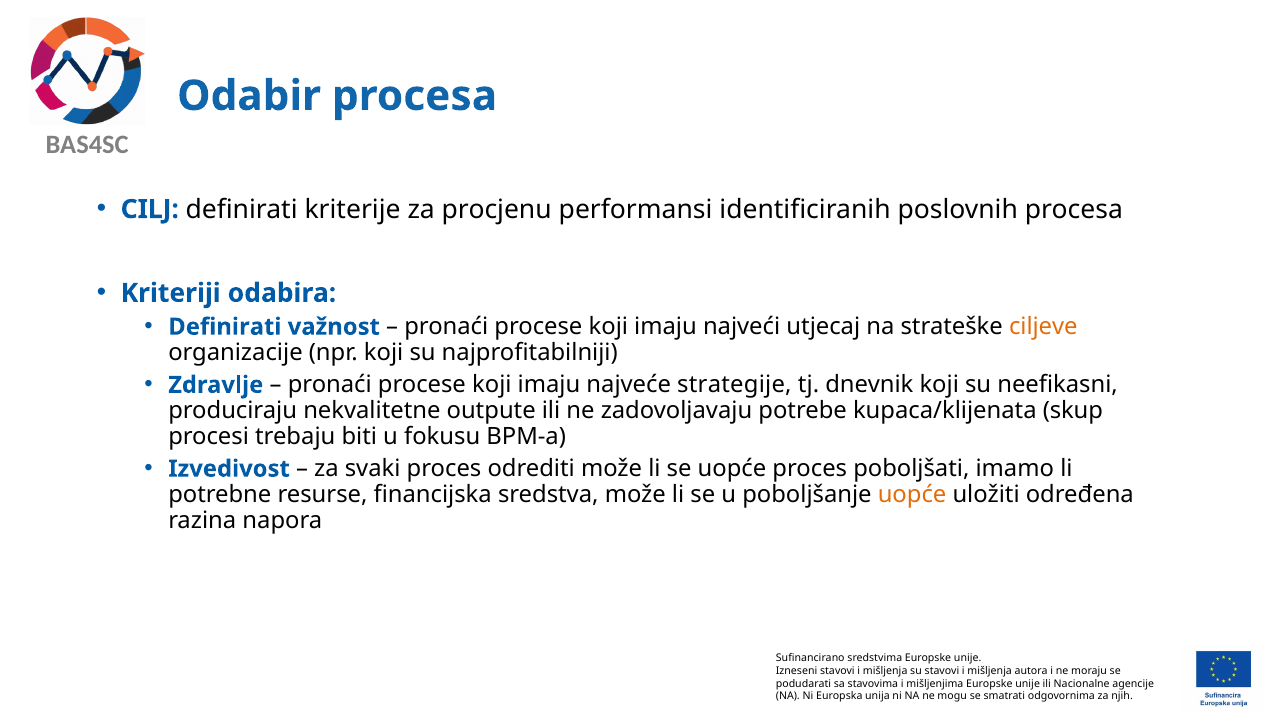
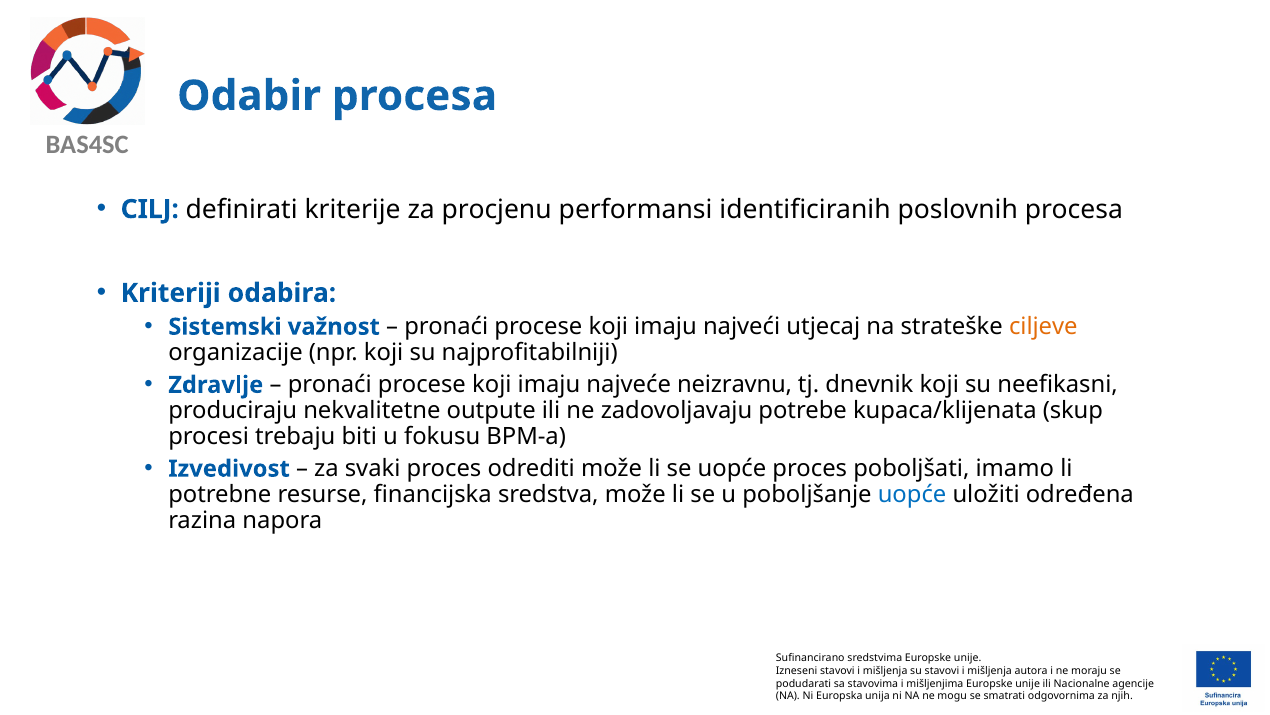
Definirati at (225, 327): Definirati -> Sistemski
strategije: strategije -> neizravnu
uopće at (912, 494) colour: orange -> blue
